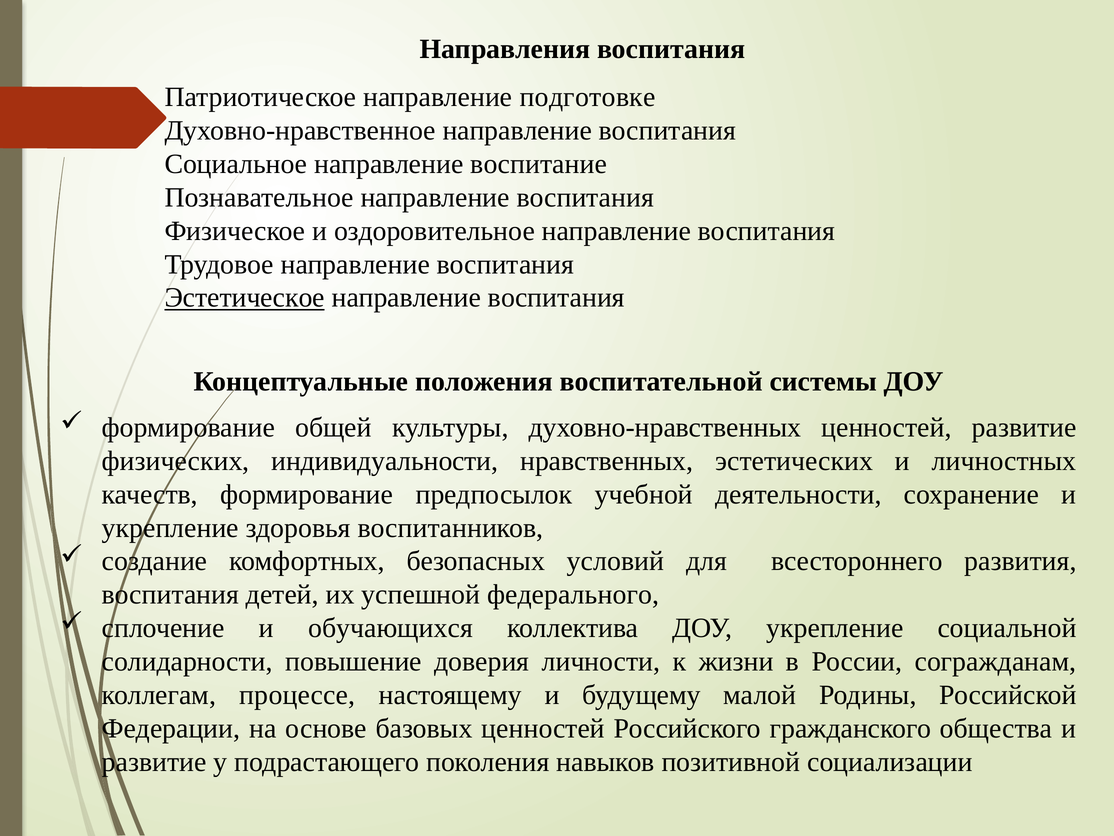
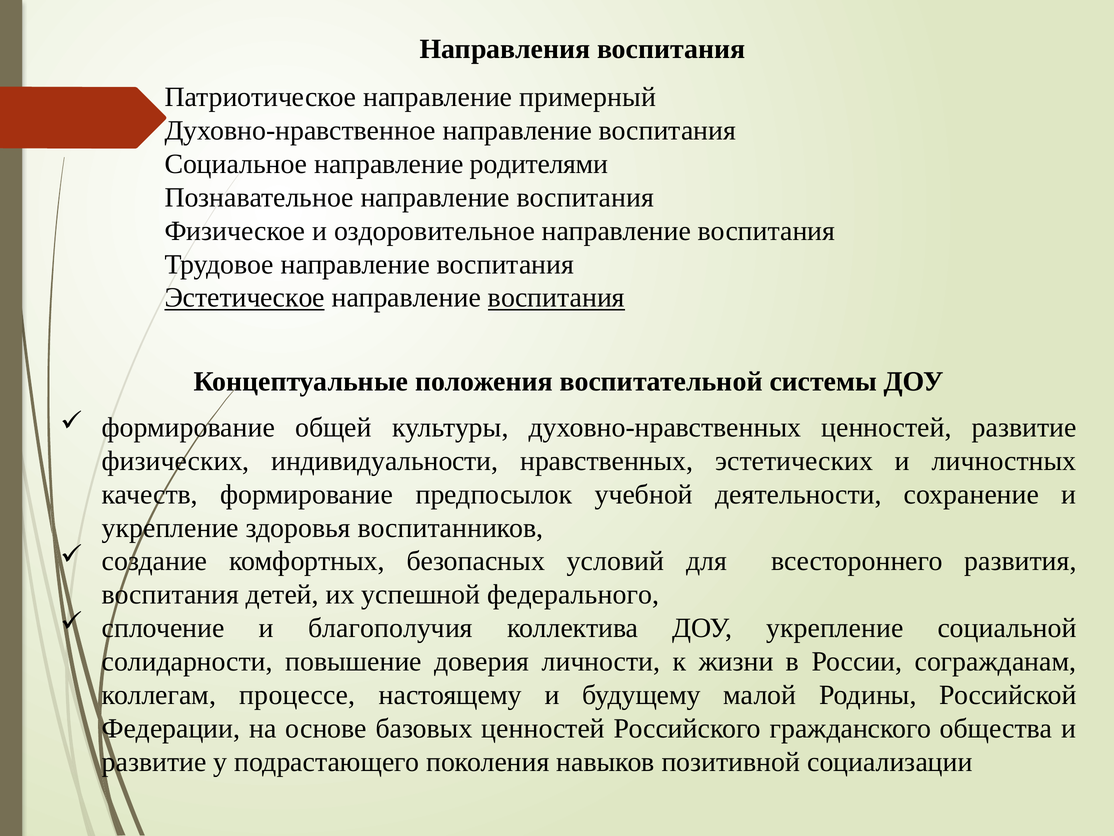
подготовке: подготовке -> примерный
воспитание: воспитание -> родителями
воспитания at (556, 298) underline: none -> present
обучающихся: обучающихся -> благополучия
